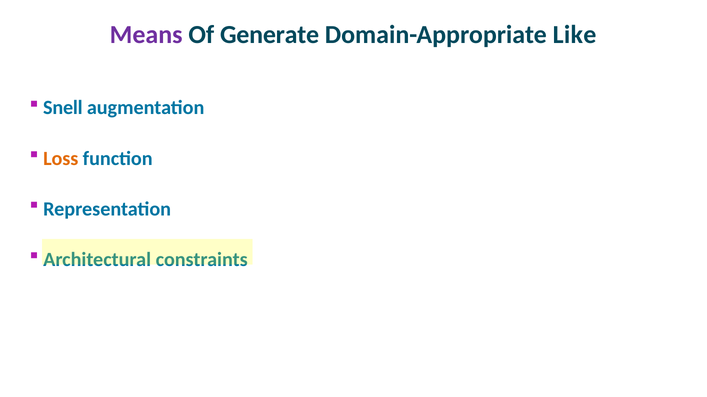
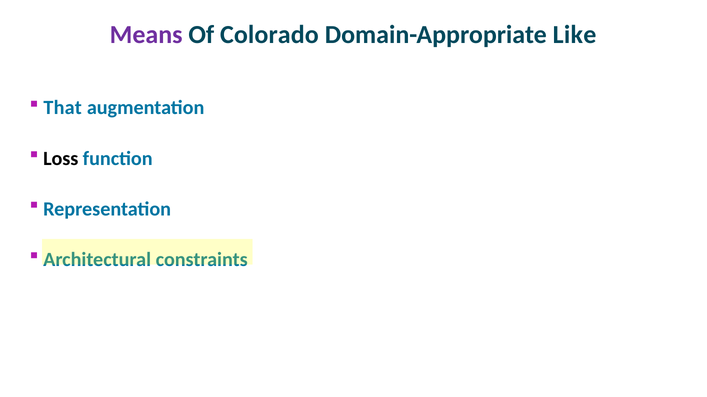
Generate: Generate -> Colorado
Snell: Snell -> That
Loss colour: orange -> black
